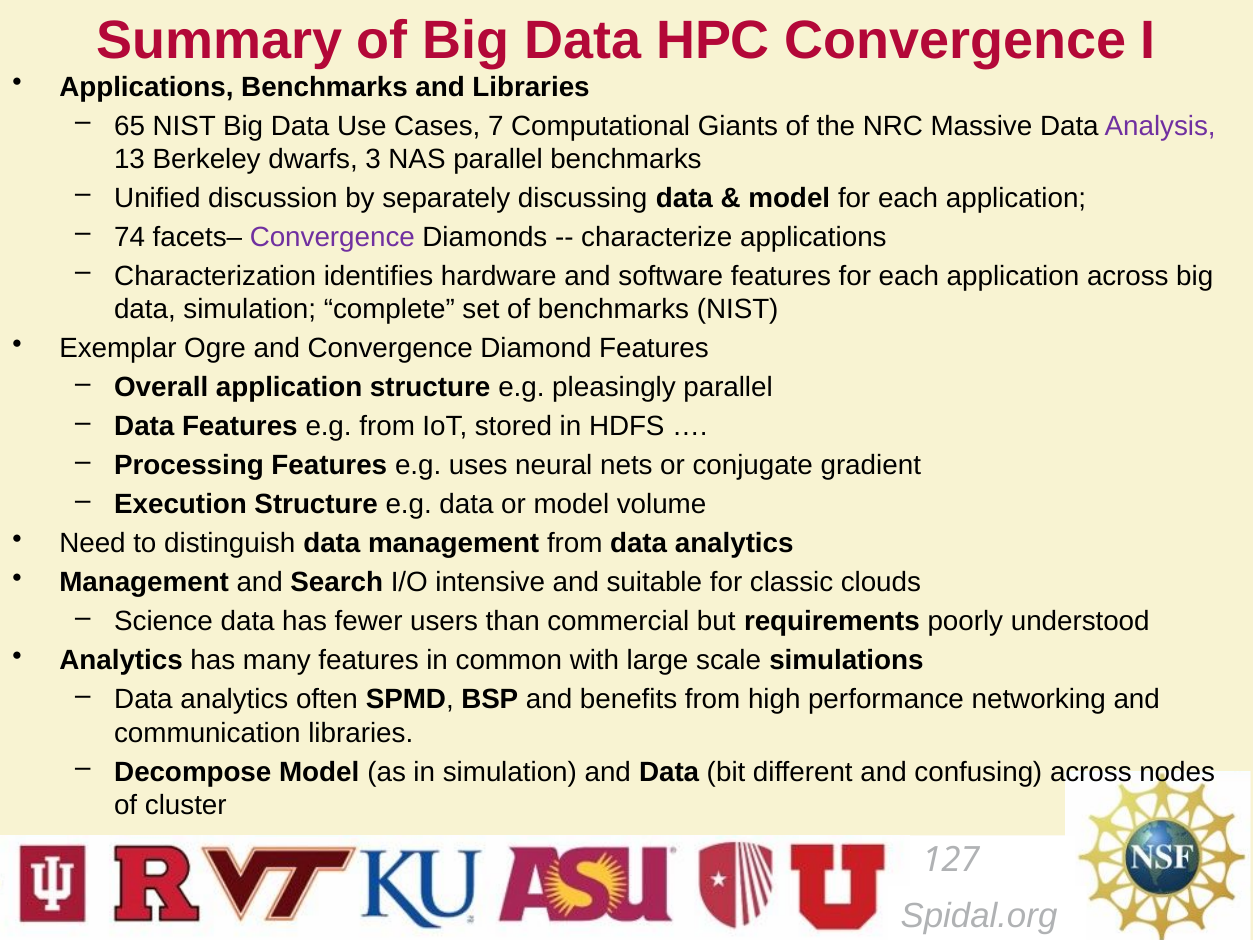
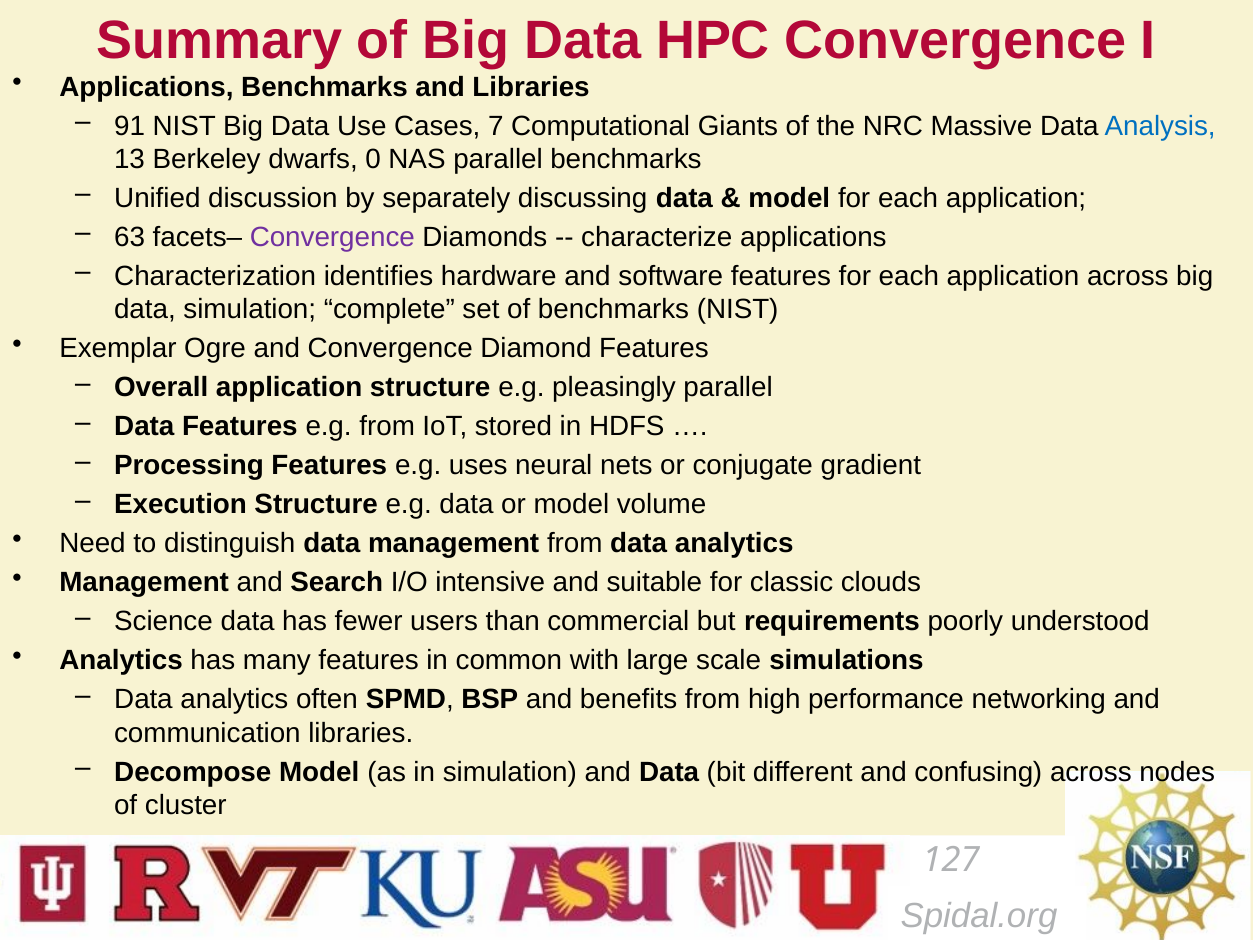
65: 65 -> 91
Analysis colour: purple -> blue
3: 3 -> 0
74: 74 -> 63
